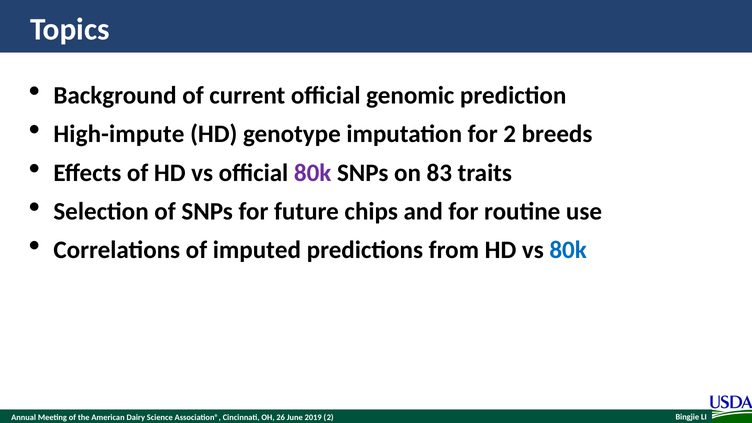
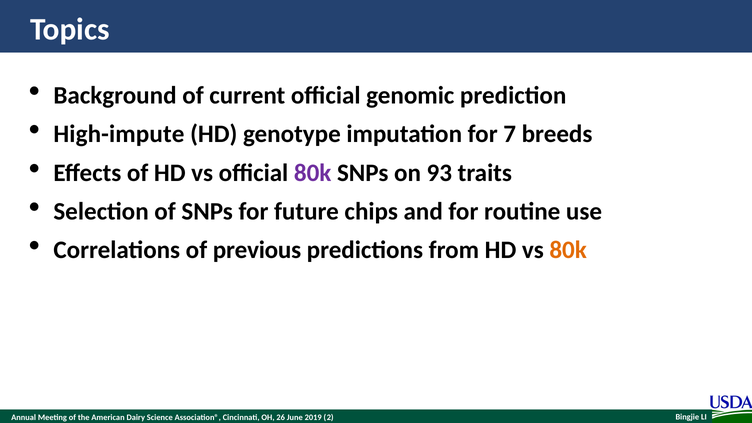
for 2: 2 -> 7
83: 83 -> 93
imputed: imputed -> previous
80k at (568, 250) colour: blue -> orange
